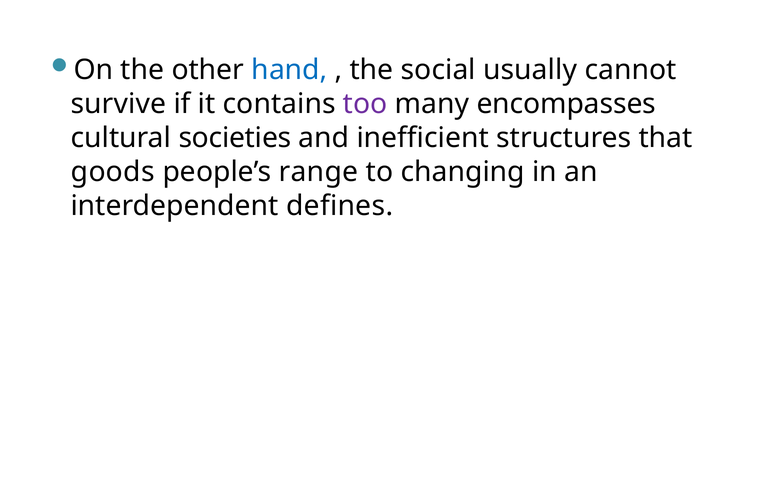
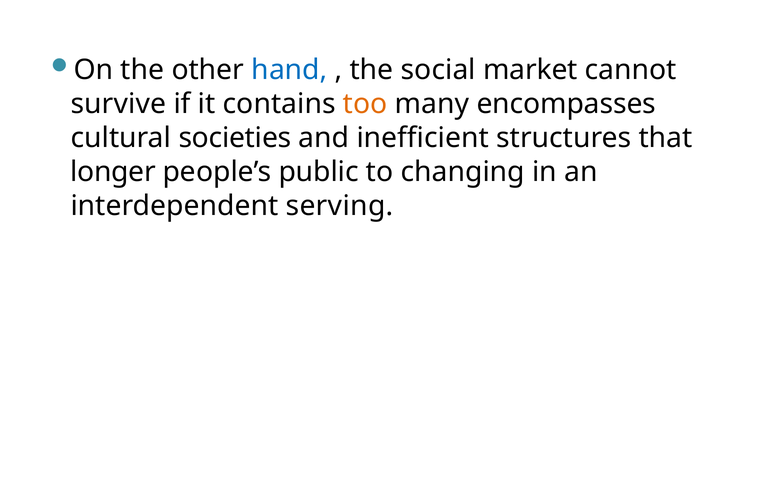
usually: usually -> market
too colour: purple -> orange
goods: goods -> longer
range: range -> public
defines: defines -> serving
